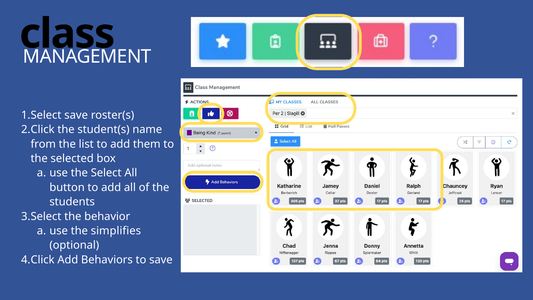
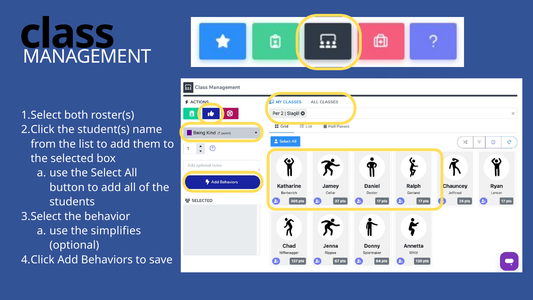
save at (76, 115): save -> both
